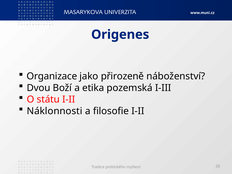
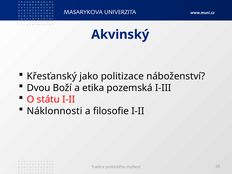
Origenes: Origenes -> Akvinský
Organizace: Organizace -> Křesťanský
přirozeně: přirozeně -> politizace
